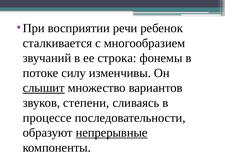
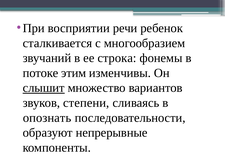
силу: силу -> этим
процессе: процессе -> опознать
непрерывные underline: present -> none
